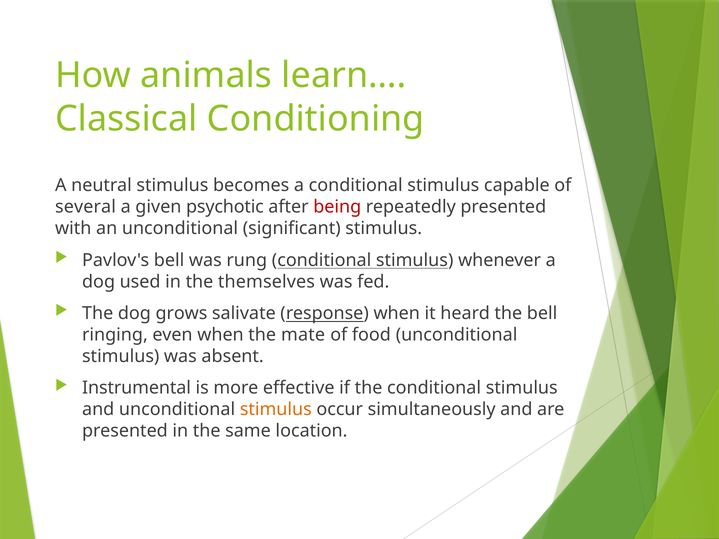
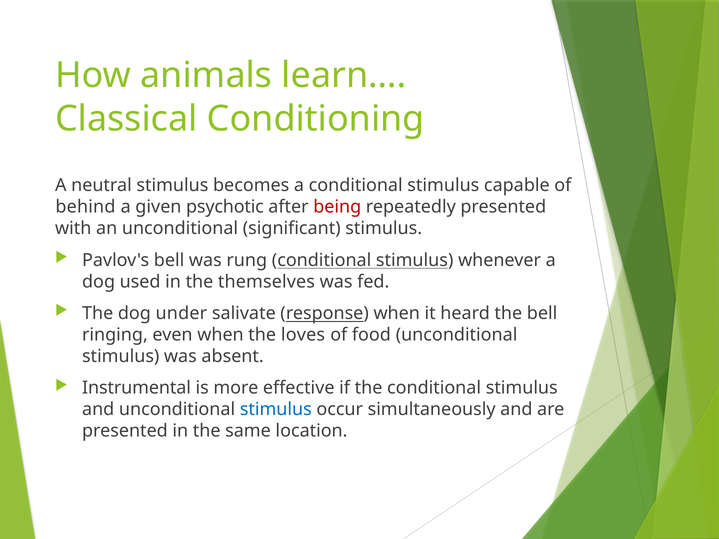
several: several -> behind
grows: grows -> under
mate: mate -> loves
stimulus at (276, 410) colour: orange -> blue
